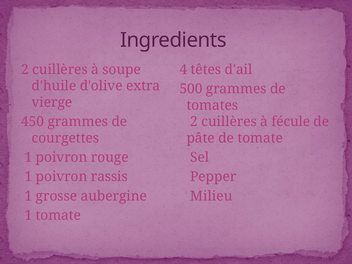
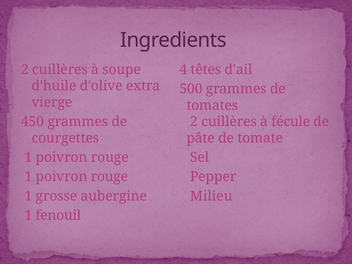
rassis at (109, 177): rassis -> rouge
1 tomate: tomate -> fenouil
